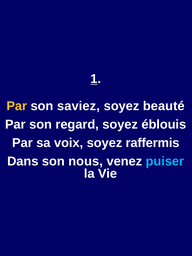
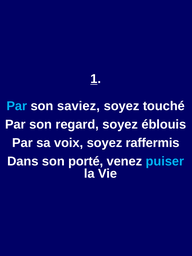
Par at (17, 106) colour: yellow -> light blue
beauté: beauté -> touché
nous: nous -> porté
